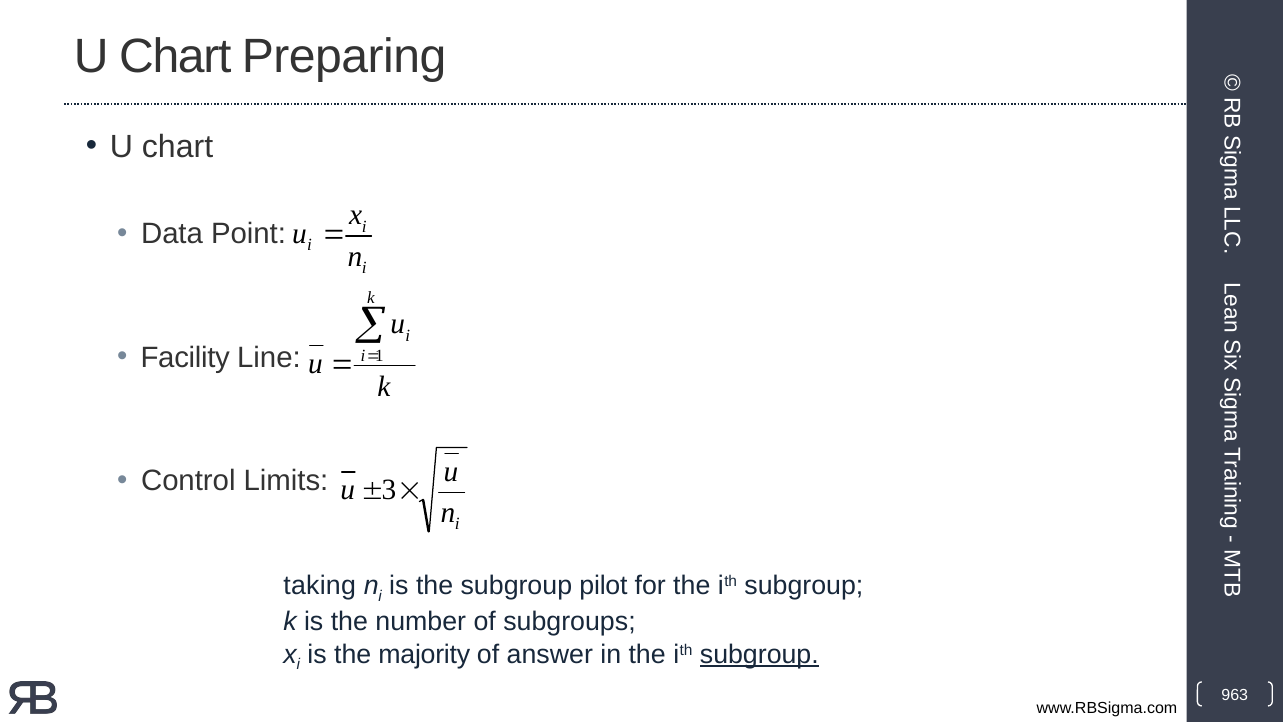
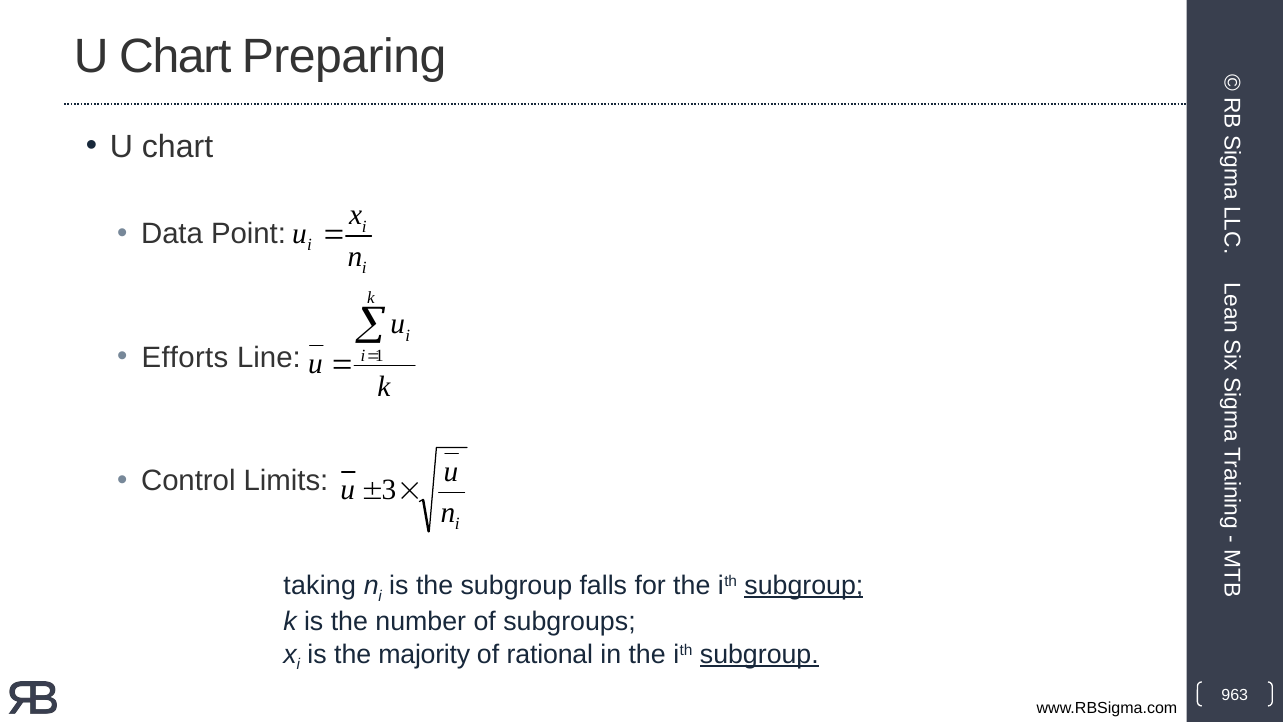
Facility: Facility -> Efforts
pilot: pilot -> falls
subgroup at (804, 585) underline: none -> present
answer: answer -> rational
